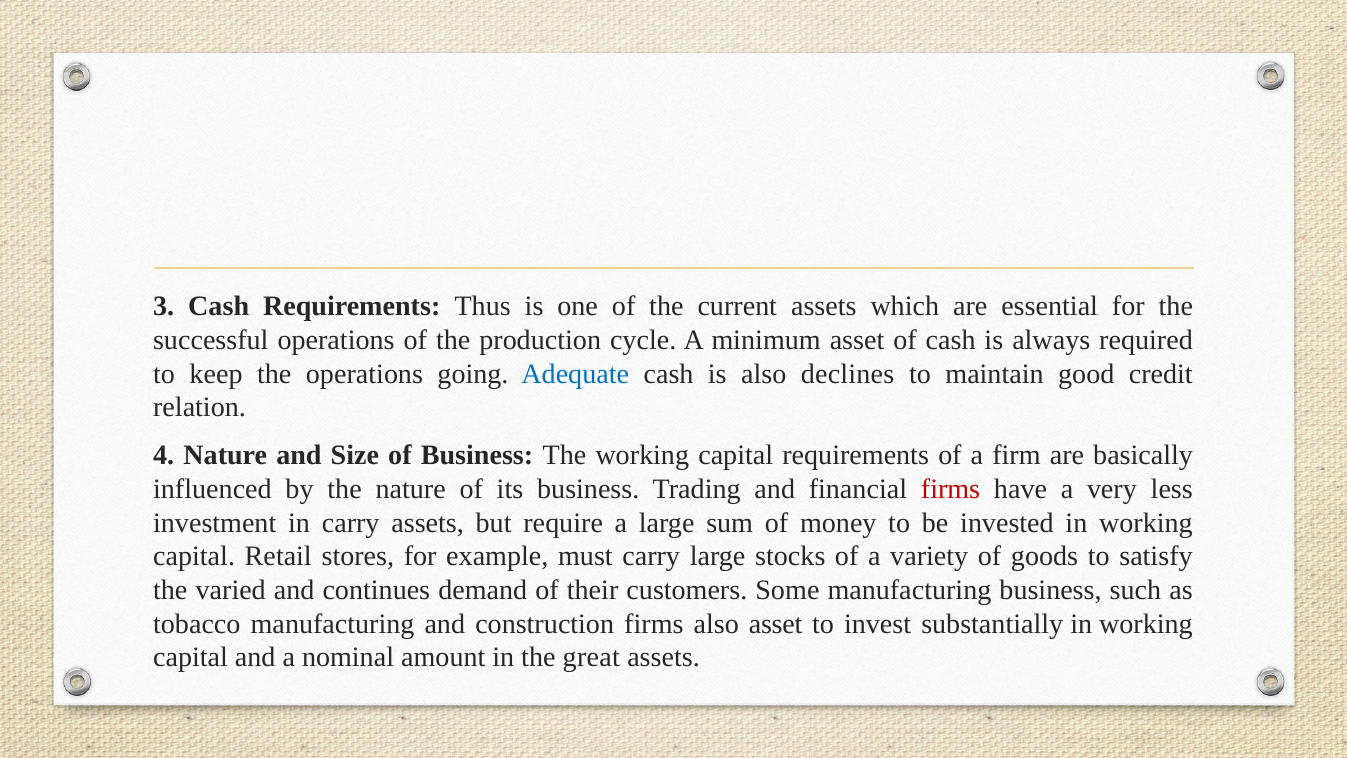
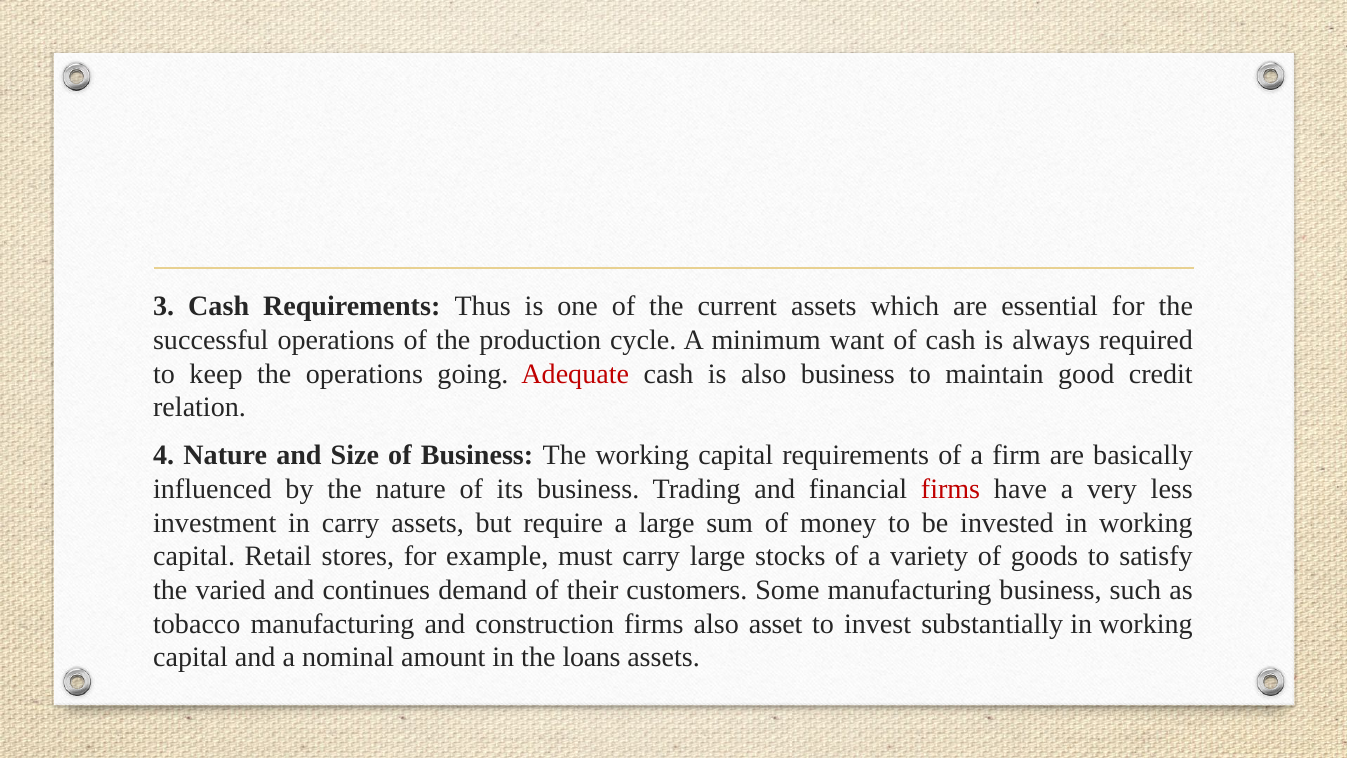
minimum asset: asset -> want
Adequate colour: blue -> red
also declines: declines -> business
great: great -> loans
